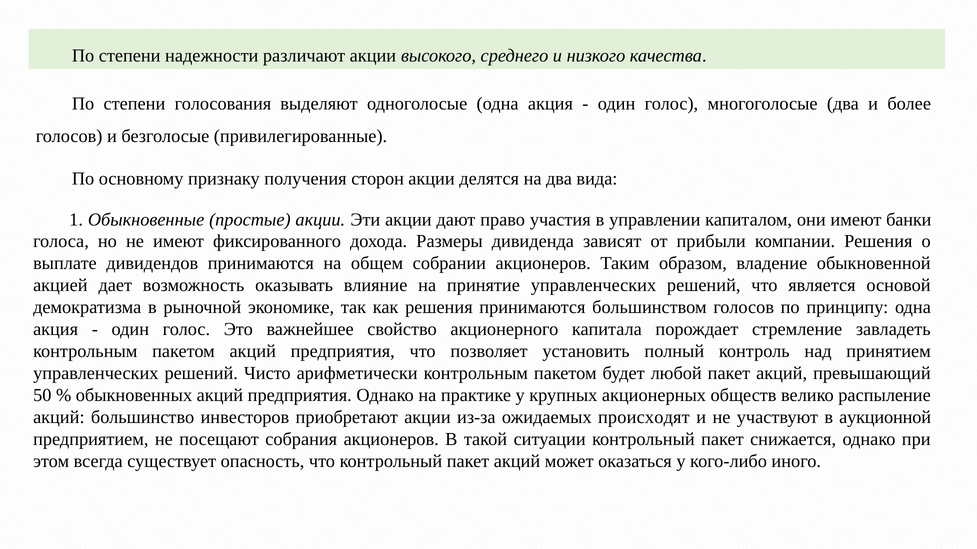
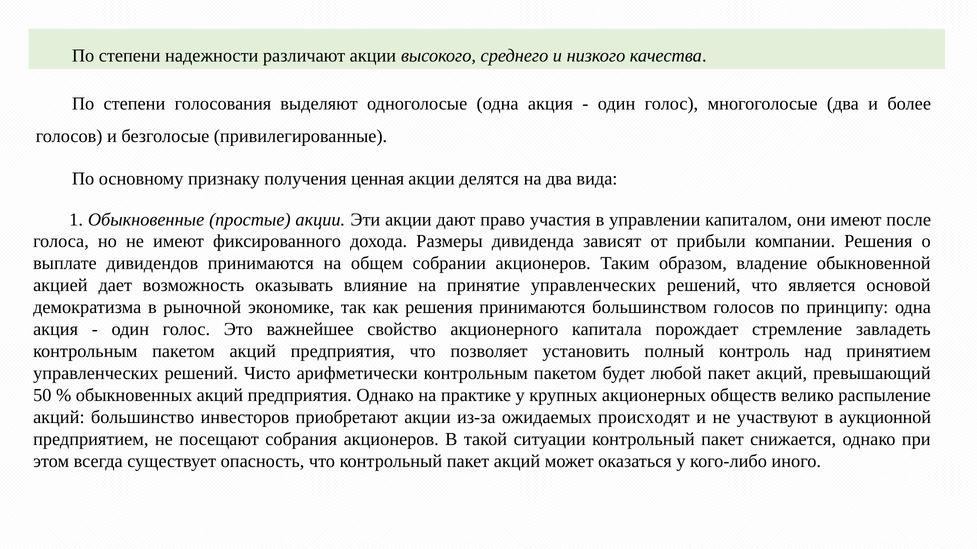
сторон: сторон -> ценная
банки: банки -> после
